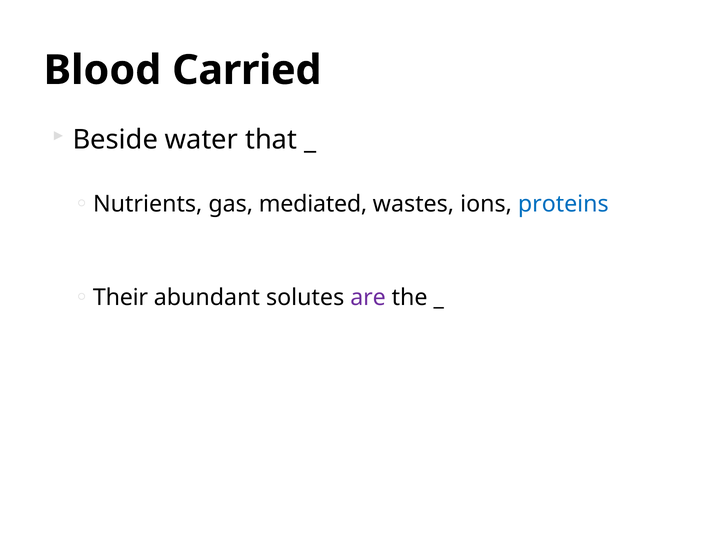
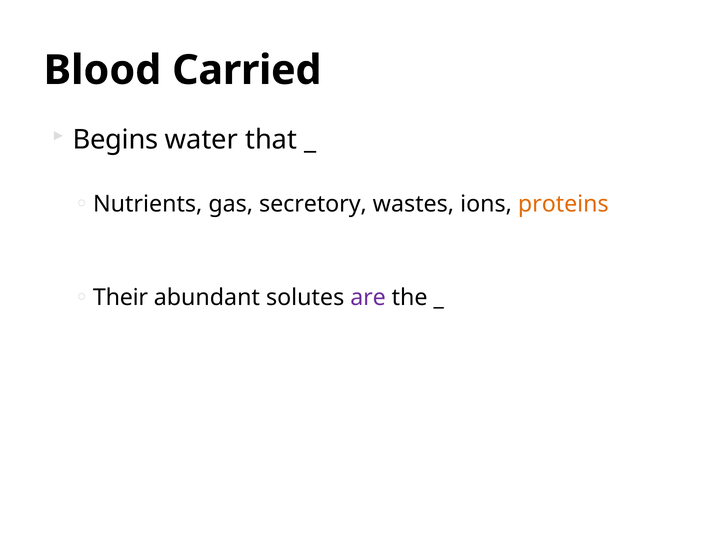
Beside: Beside -> Begins
mediated: mediated -> secretory
proteins colour: blue -> orange
